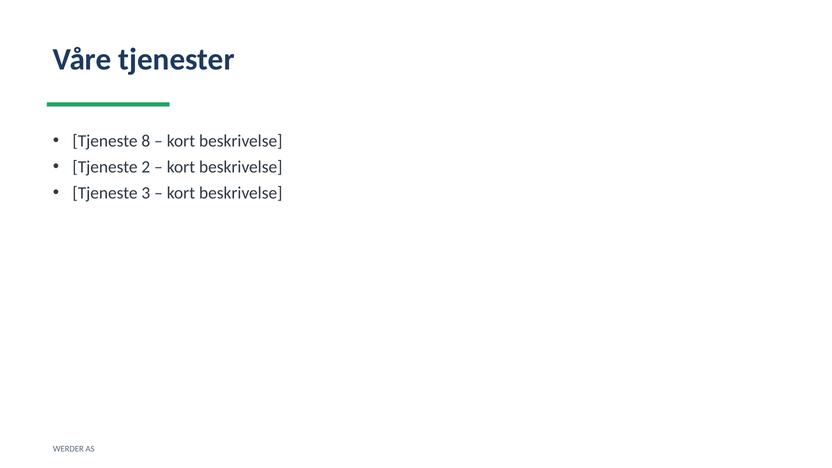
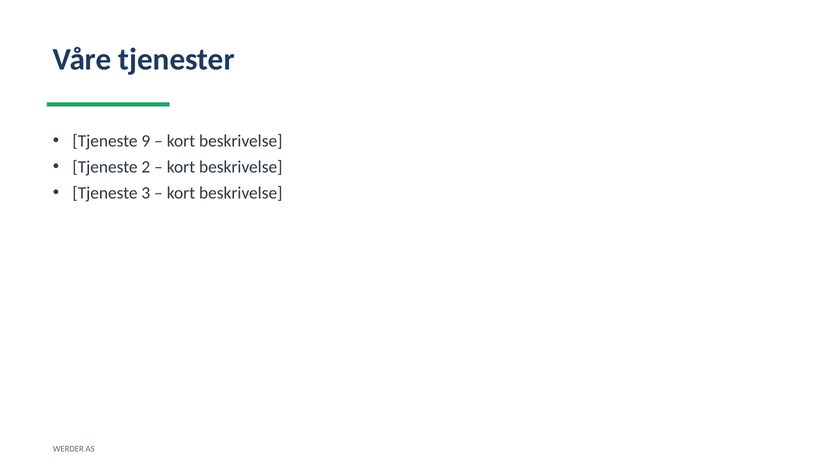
8: 8 -> 9
